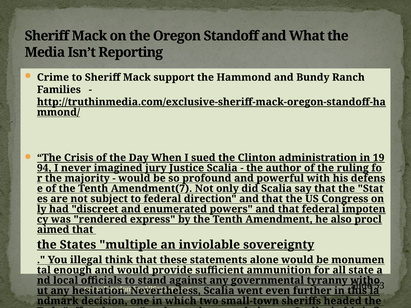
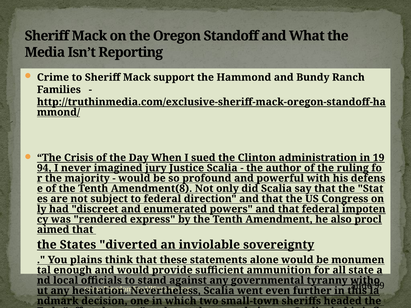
Amendment(7: Amendment(7 -> Amendment(8
multiple: multiple -> diverted
illegal: illegal -> plains
53: 53 -> 99
